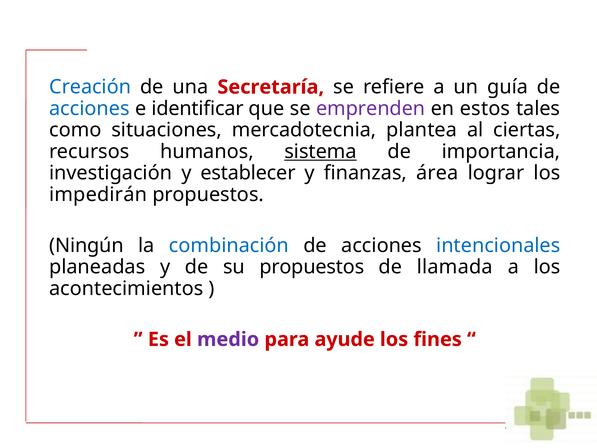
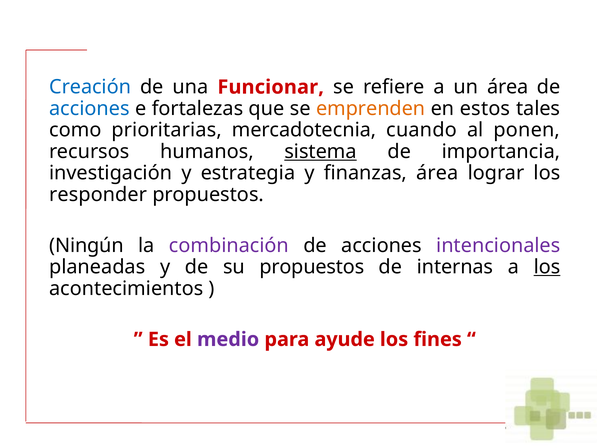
Secretaría: Secretaría -> Funcionar
un guía: guía -> área
identificar: identificar -> fortalezas
emprenden colour: purple -> orange
situaciones: situaciones -> prioritarias
plantea: plantea -> cuando
ciertas: ciertas -> ponen
establecer: establecer -> estrategia
impedirán: impedirán -> responder
combinación colour: blue -> purple
intencionales colour: blue -> purple
llamada: llamada -> internas
los at (547, 267) underline: none -> present
